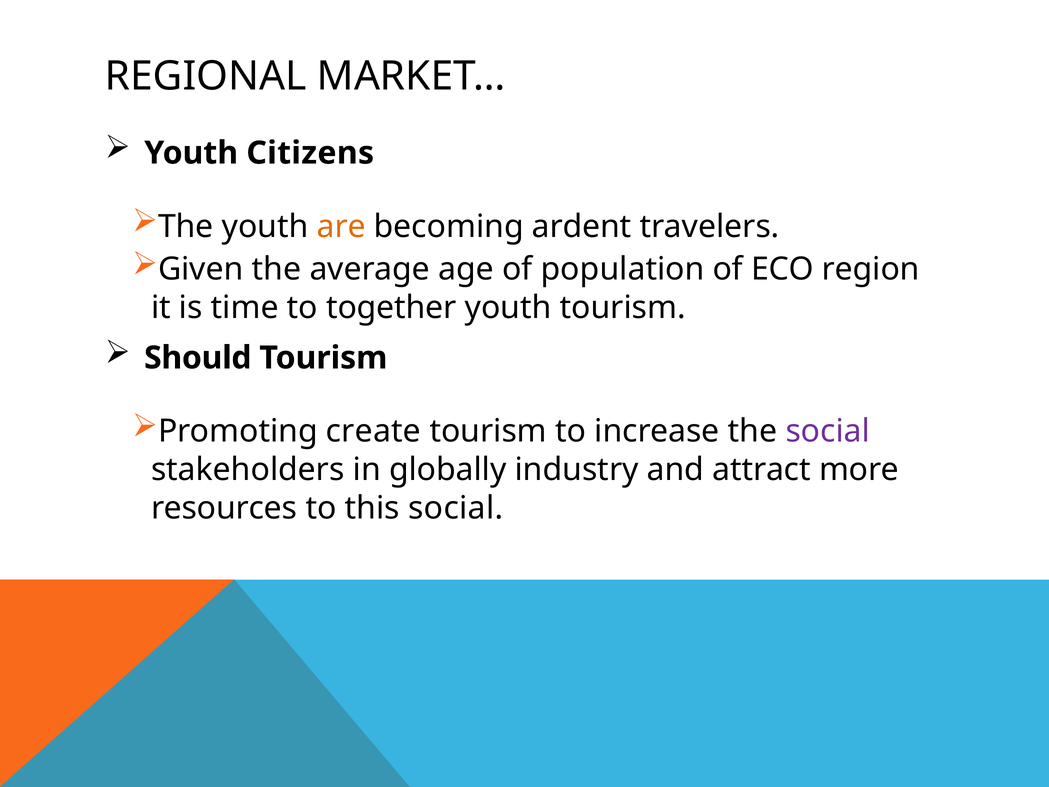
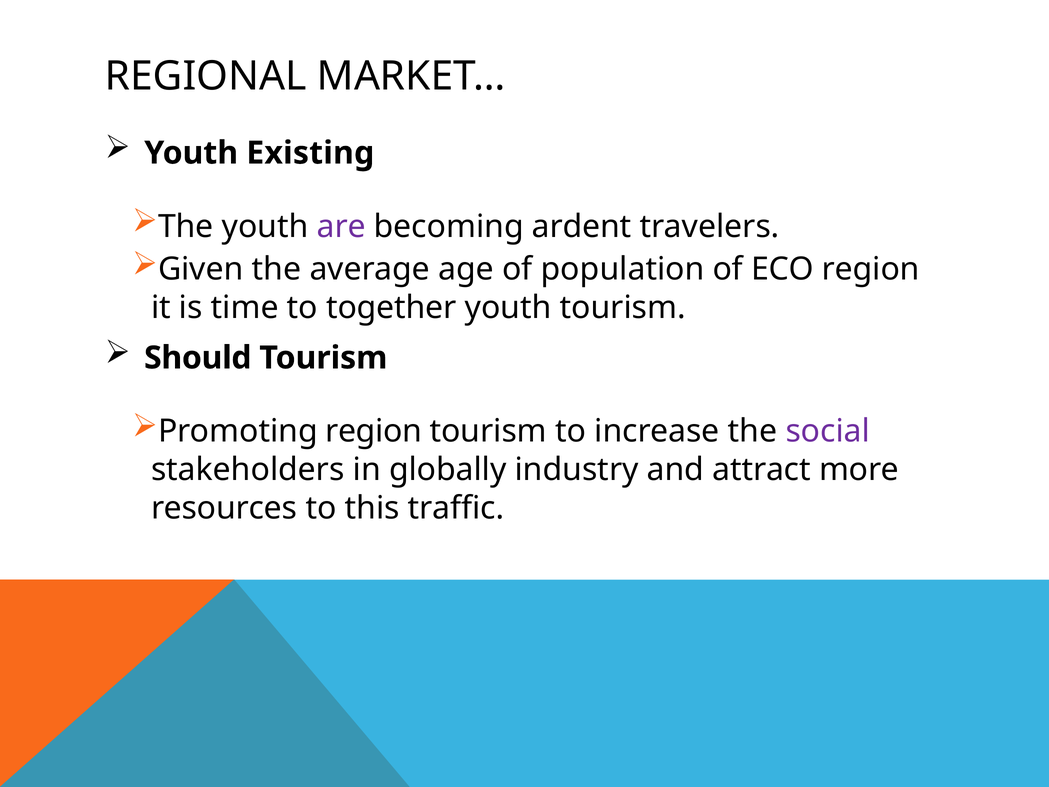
Citizens: Citizens -> Existing
are colour: orange -> purple
Promoting create: create -> region
this social: social -> traffic
